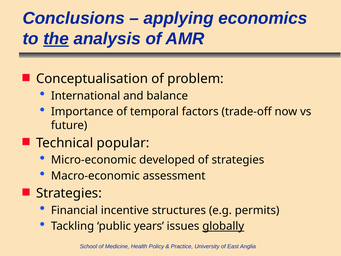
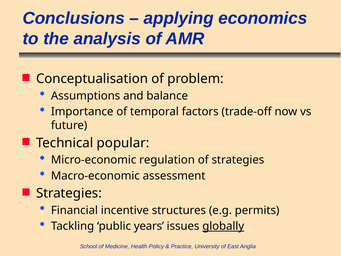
the underline: present -> none
International: International -> Assumptions
developed: developed -> regulation
